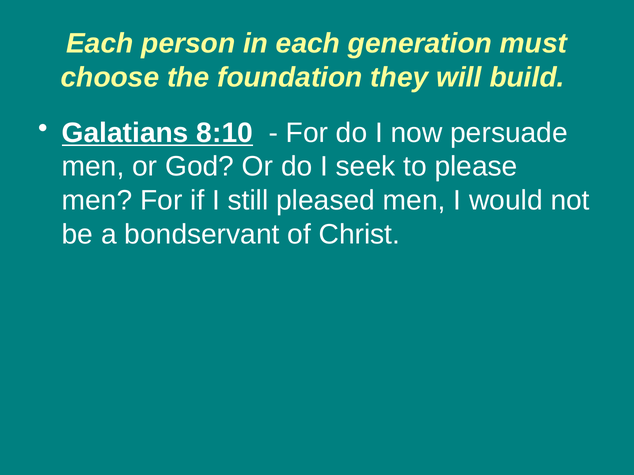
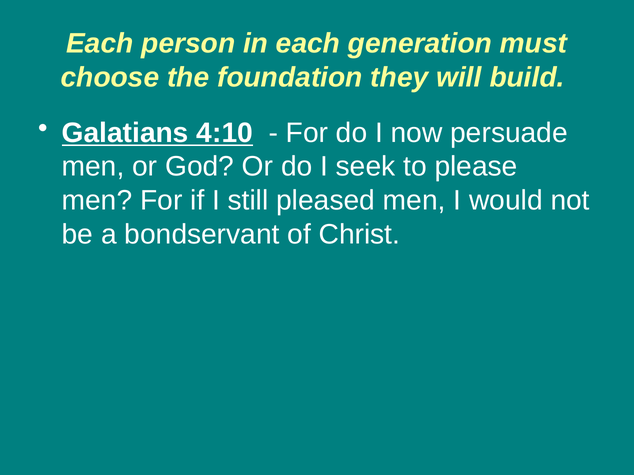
8:10: 8:10 -> 4:10
